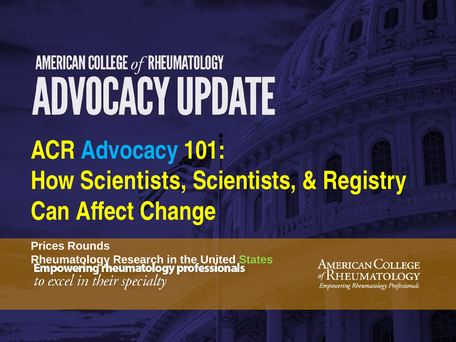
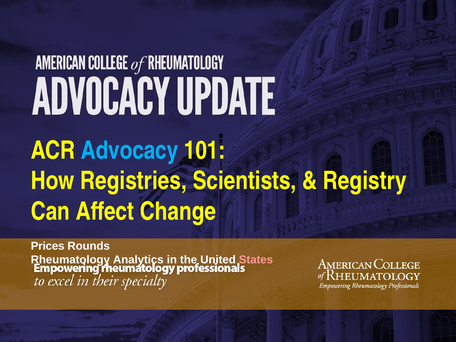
How Scientists: Scientists -> Registries
Research: Research -> Analytics
States colour: light green -> pink
